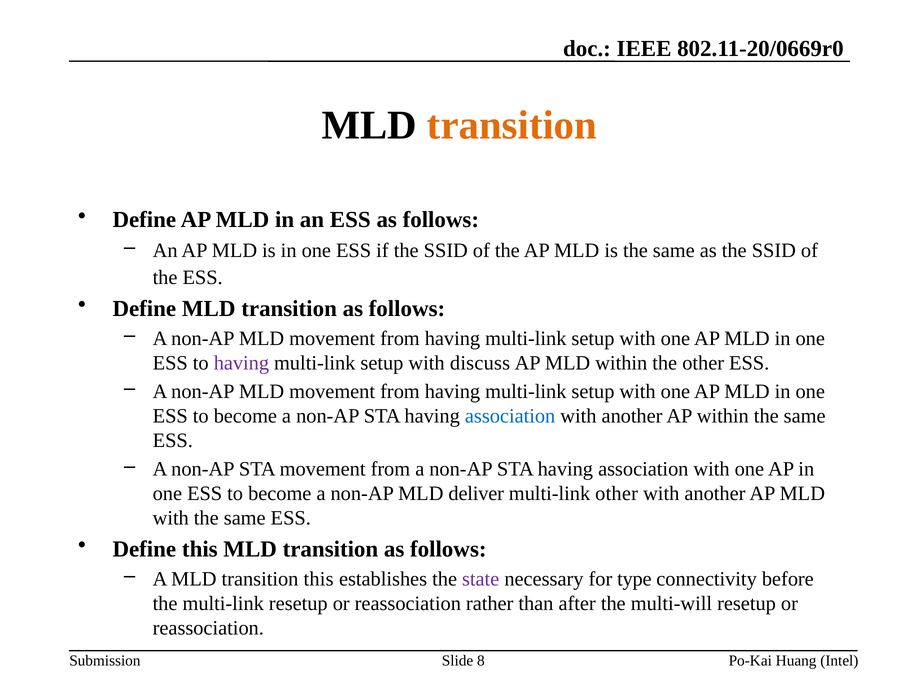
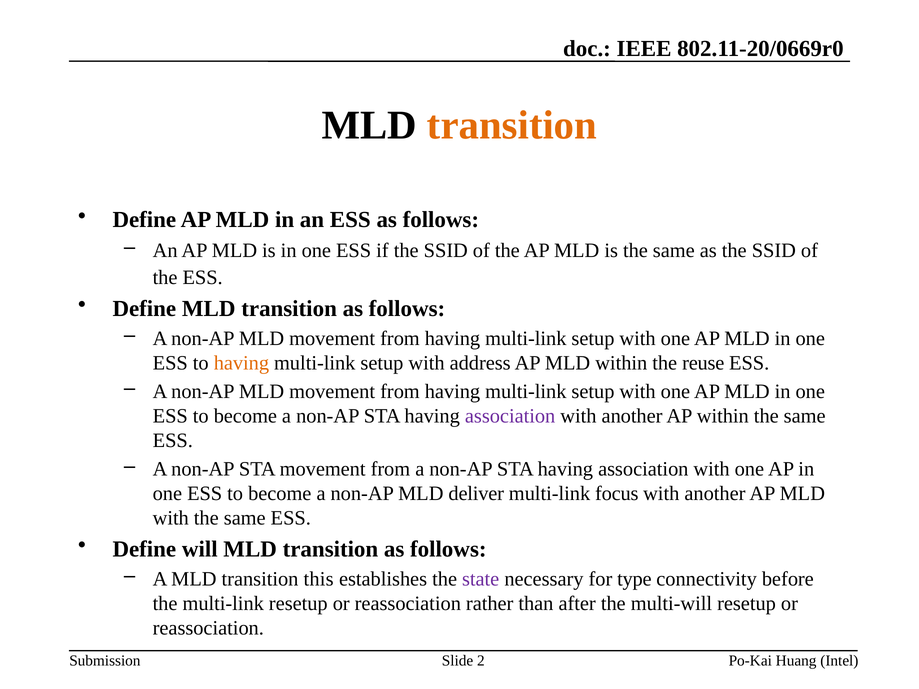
having at (241, 363) colour: purple -> orange
discuss: discuss -> address
the other: other -> reuse
association at (510, 416) colour: blue -> purple
multi-link other: other -> focus
Define this: this -> will
8: 8 -> 2
